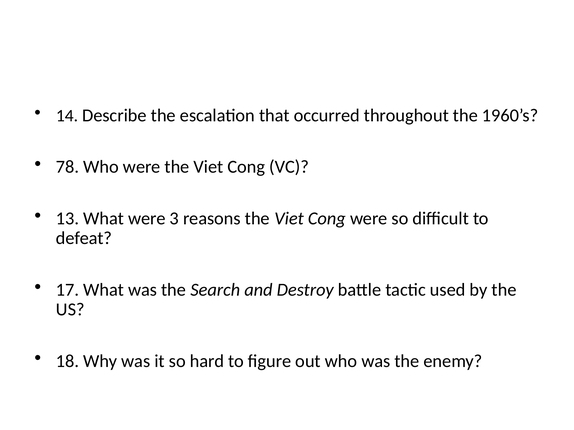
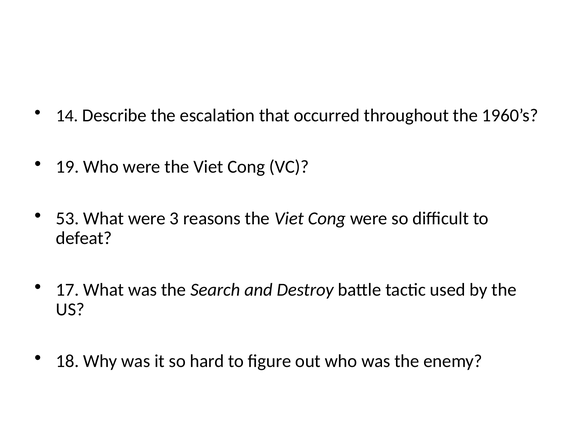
78: 78 -> 19
13: 13 -> 53
